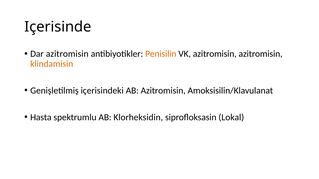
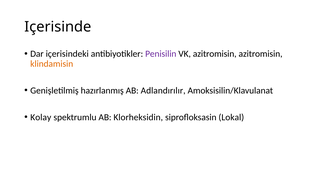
Dar azitromisin: azitromisin -> içerisindeki
Penisilin colour: orange -> purple
içerisindeki: içerisindeki -> hazırlanmış
AB Azitromisin: Azitromisin -> Adlandırılır
Hasta: Hasta -> Kolay
